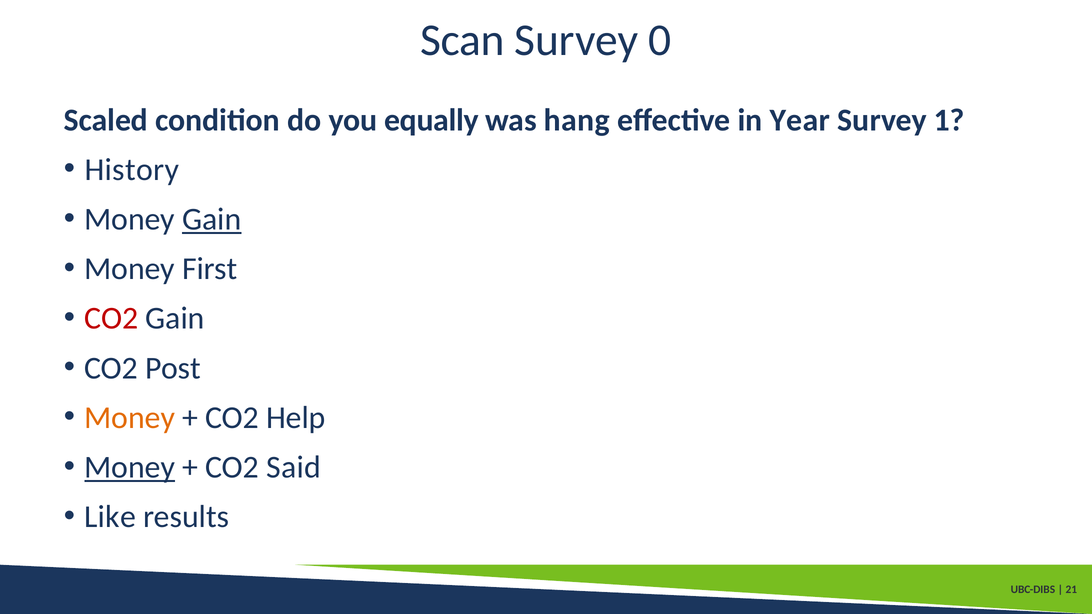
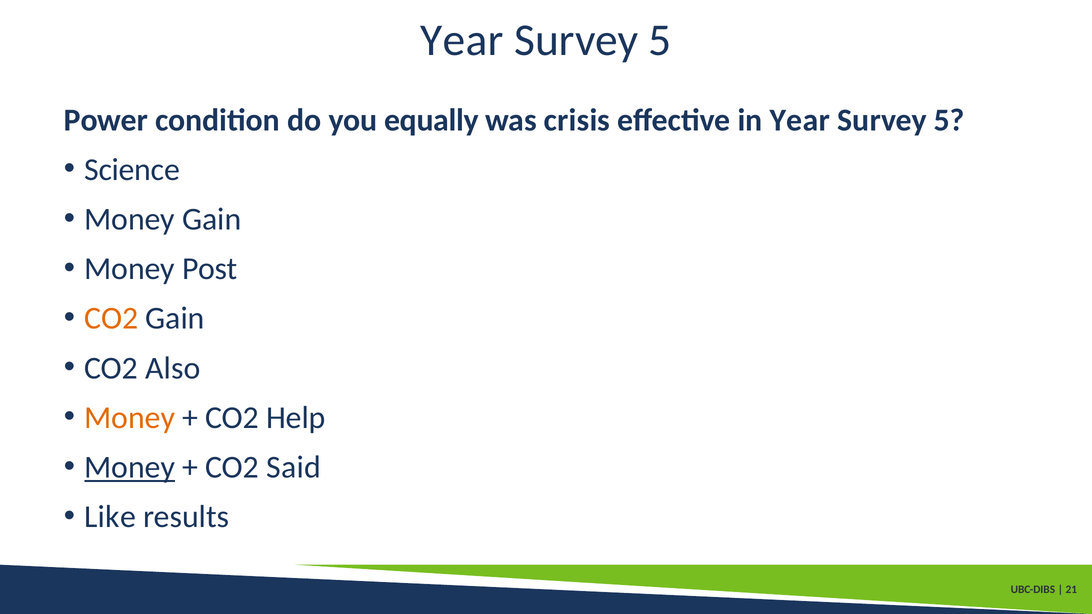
Scan at (462, 40): Scan -> Year
0 at (660, 40): 0 -> 5
Scaled: Scaled -> Power
hang: hang -> crisis
1 at (949, 120): 1 -> 5
History: History -> Science
Gain at (212, 219) underline: present -> none
First: First -> Post
CO2 at (111, 319) colour: red -> orange
Post: Post -> Also
